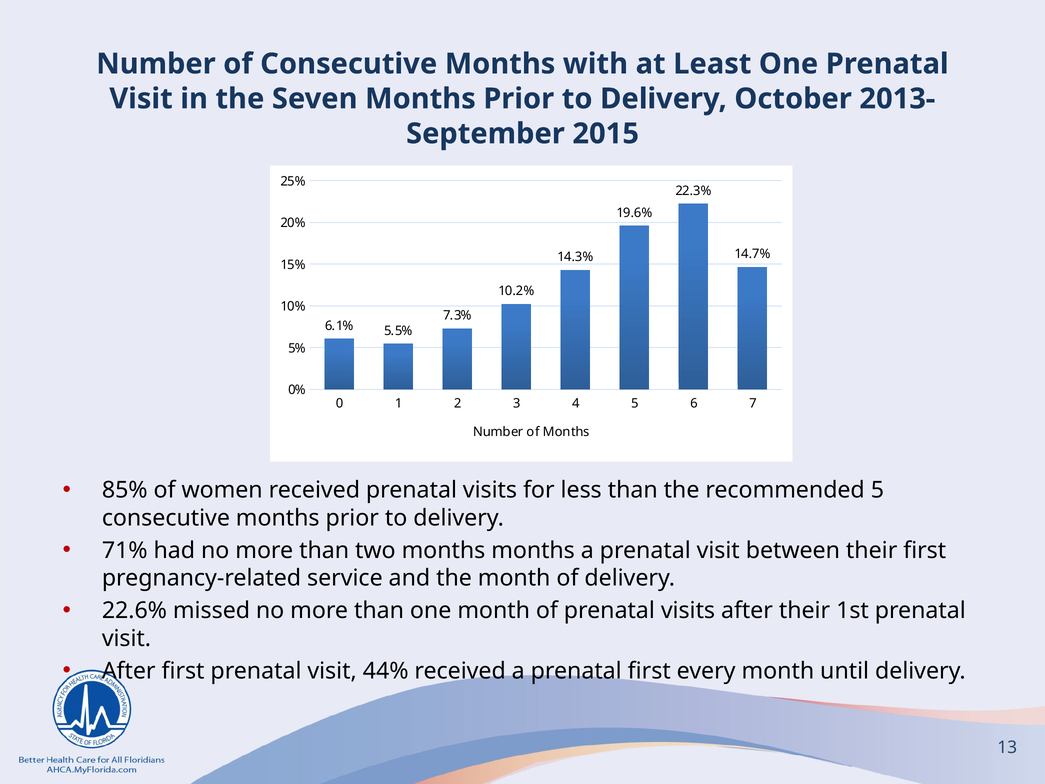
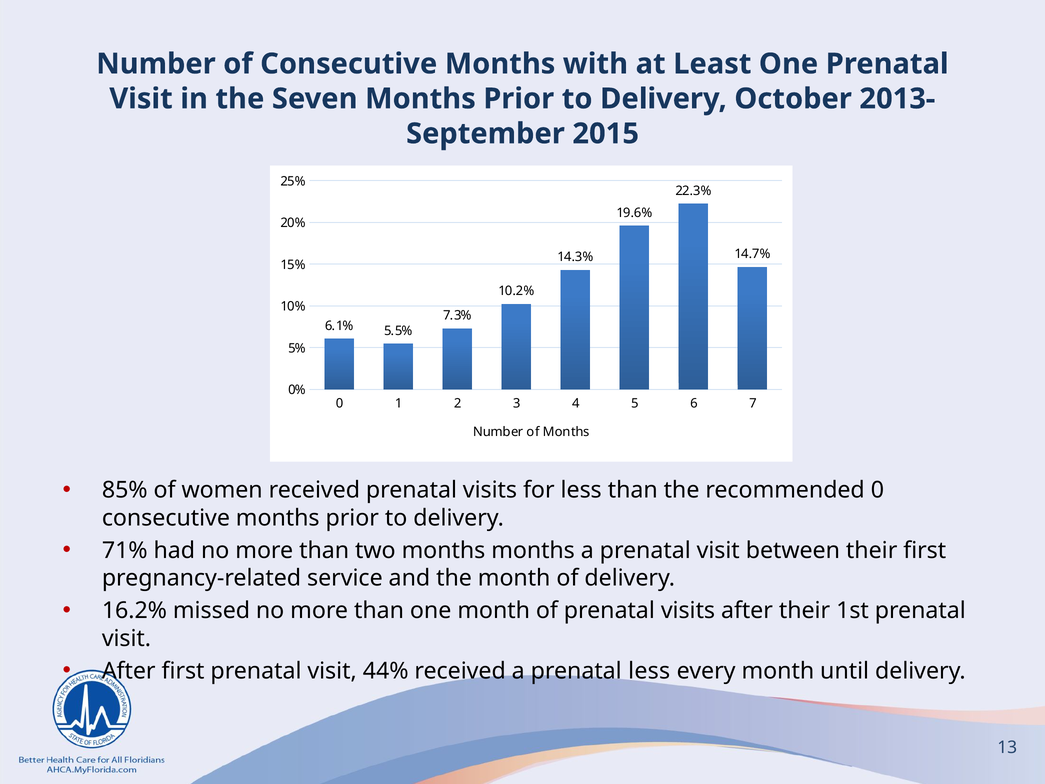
recommended 5: 5 -> 0
22.6%: 22.6% -> 16.2%
prenatal first: first -> less
